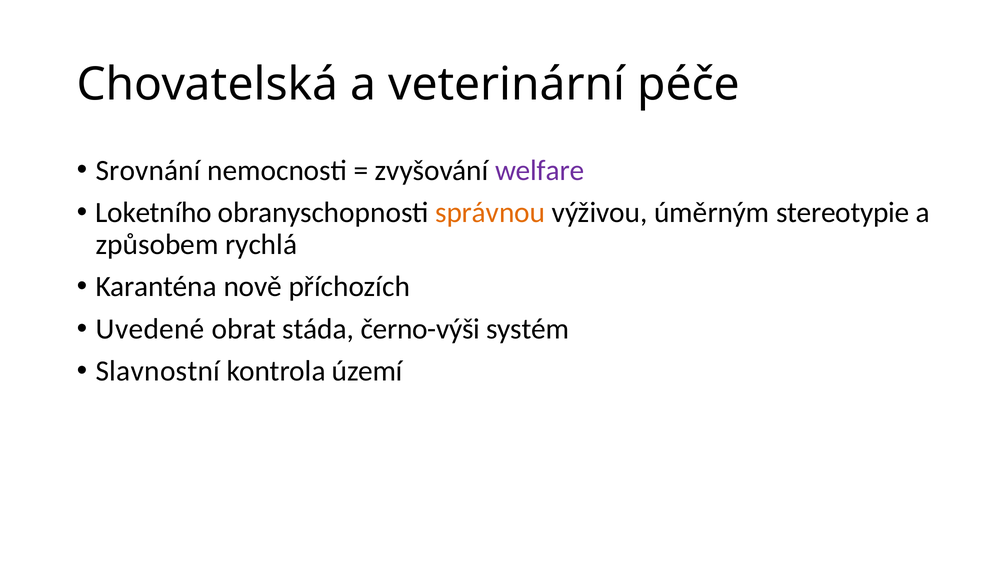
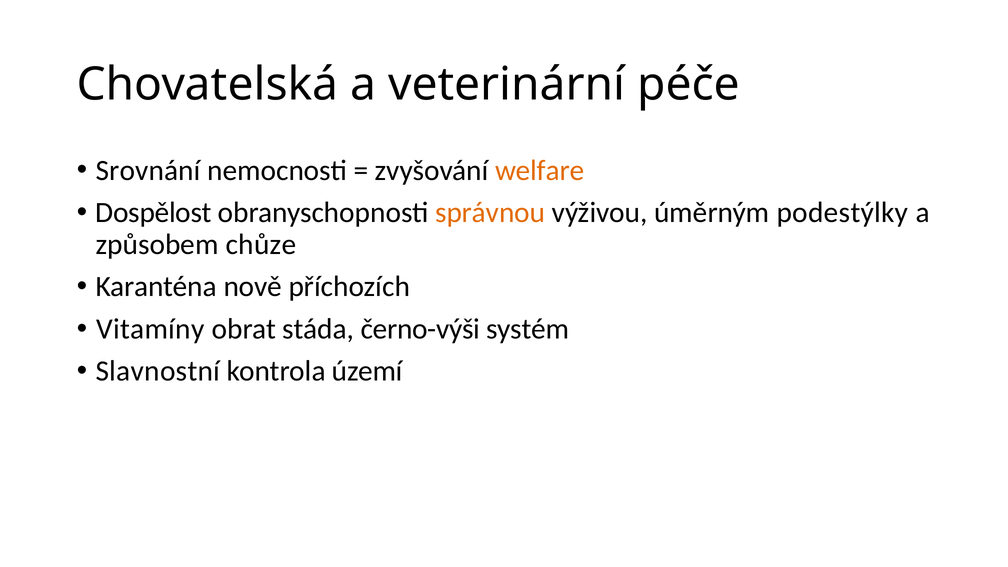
welfare colour: purple -> orange
Loketního: Loketního -> Dospělost
stereotypie: stereotypie -> podestýlky
rychlá: rychlá -> chůze
Uvedené: Uvedené -> Vitamíny
